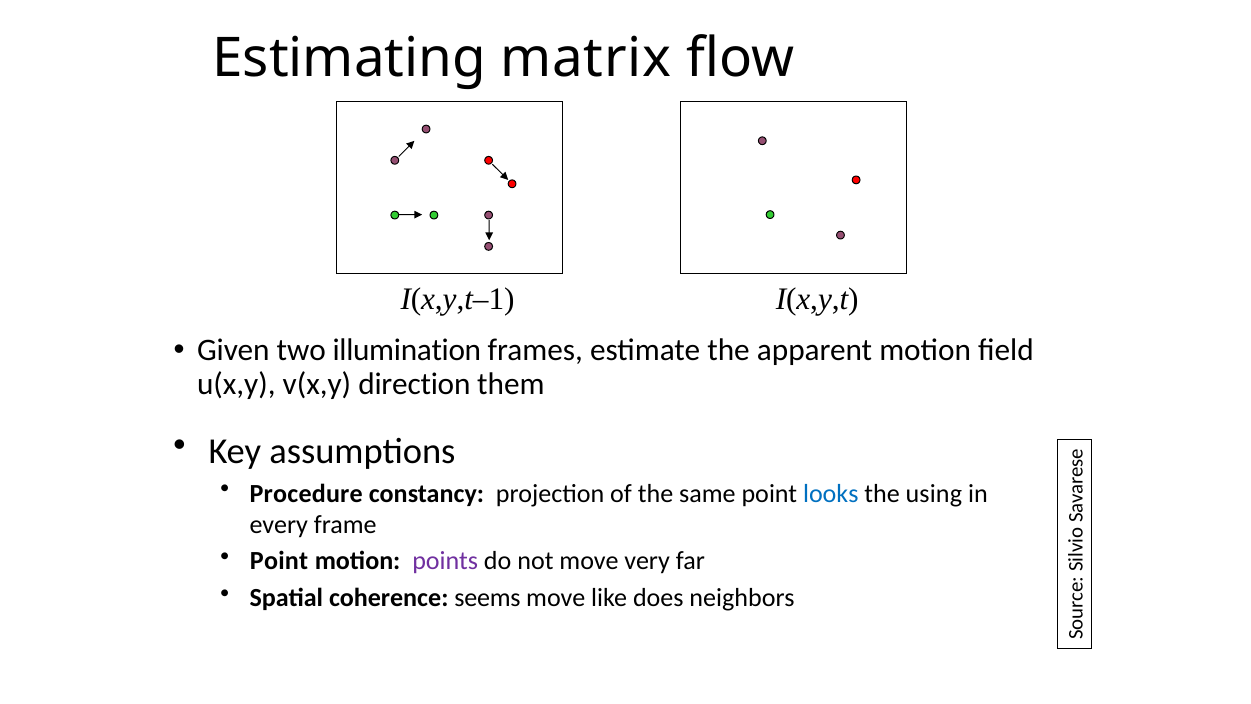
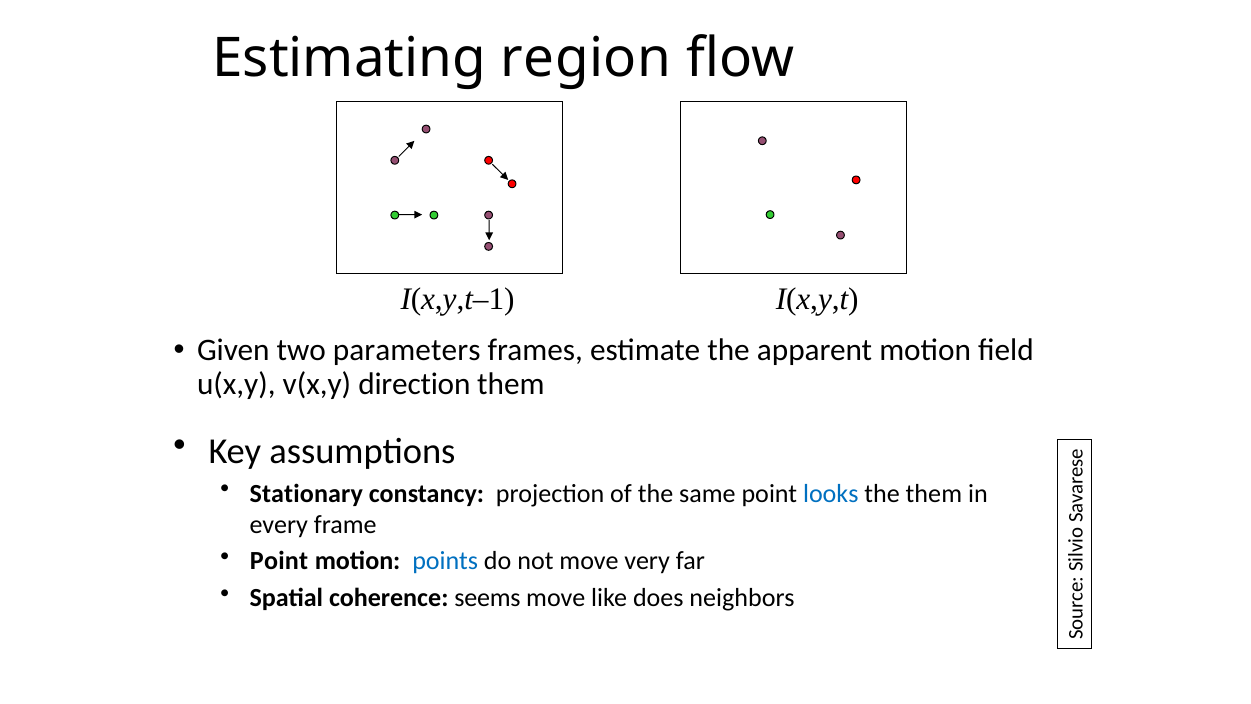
matrix: matrix -> region
illumination: illumination -> parameters
Procedure: Procedure -> Stationary
the using: using -> them
points colour: purple -> blue
